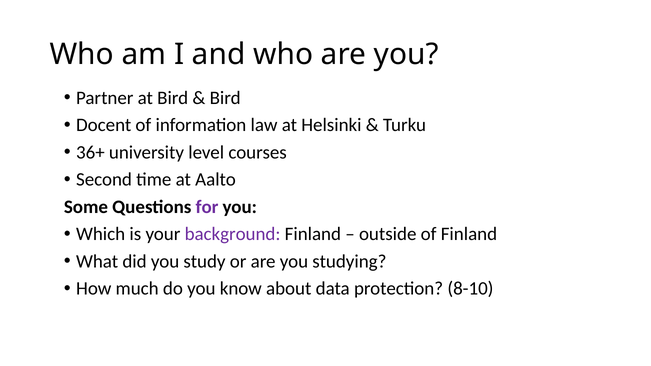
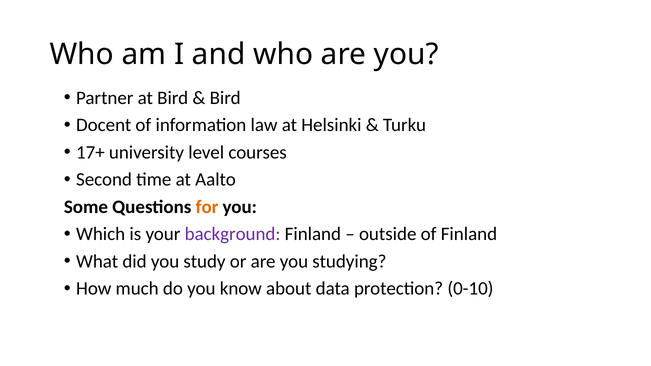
36+: 36+ -> 17+
for colour: purple -> orange
8-10: 8-10 -> 0-10
